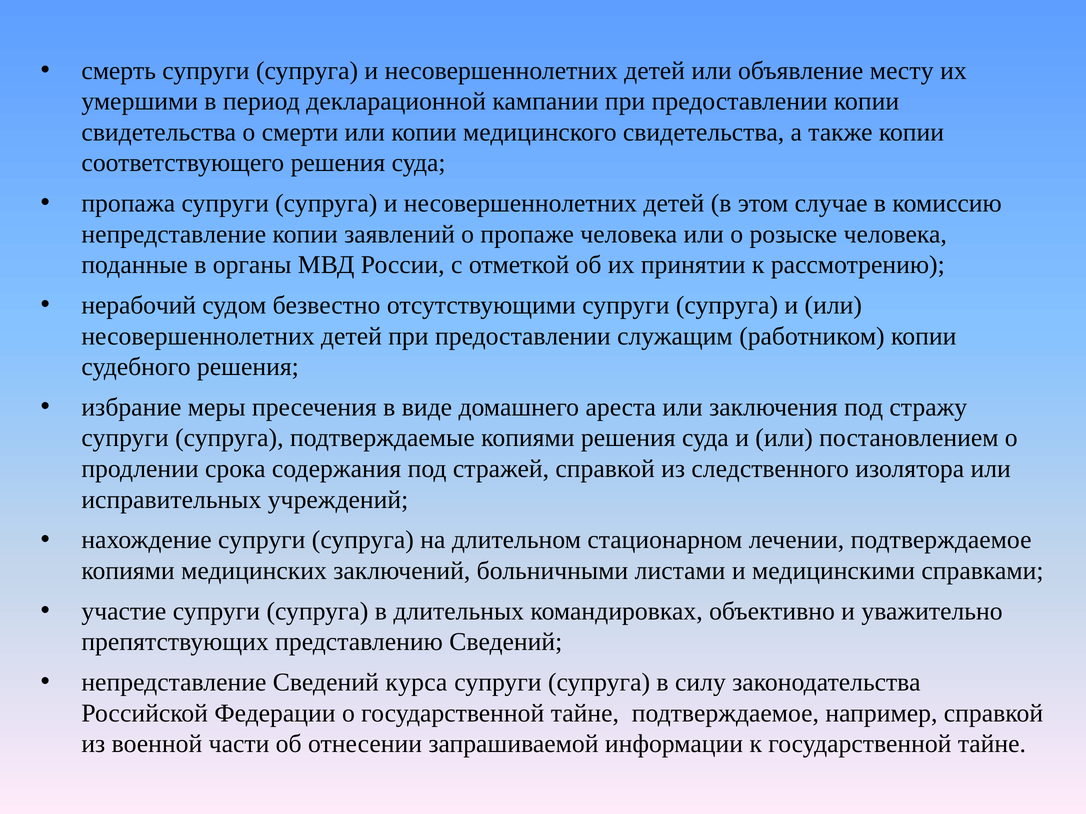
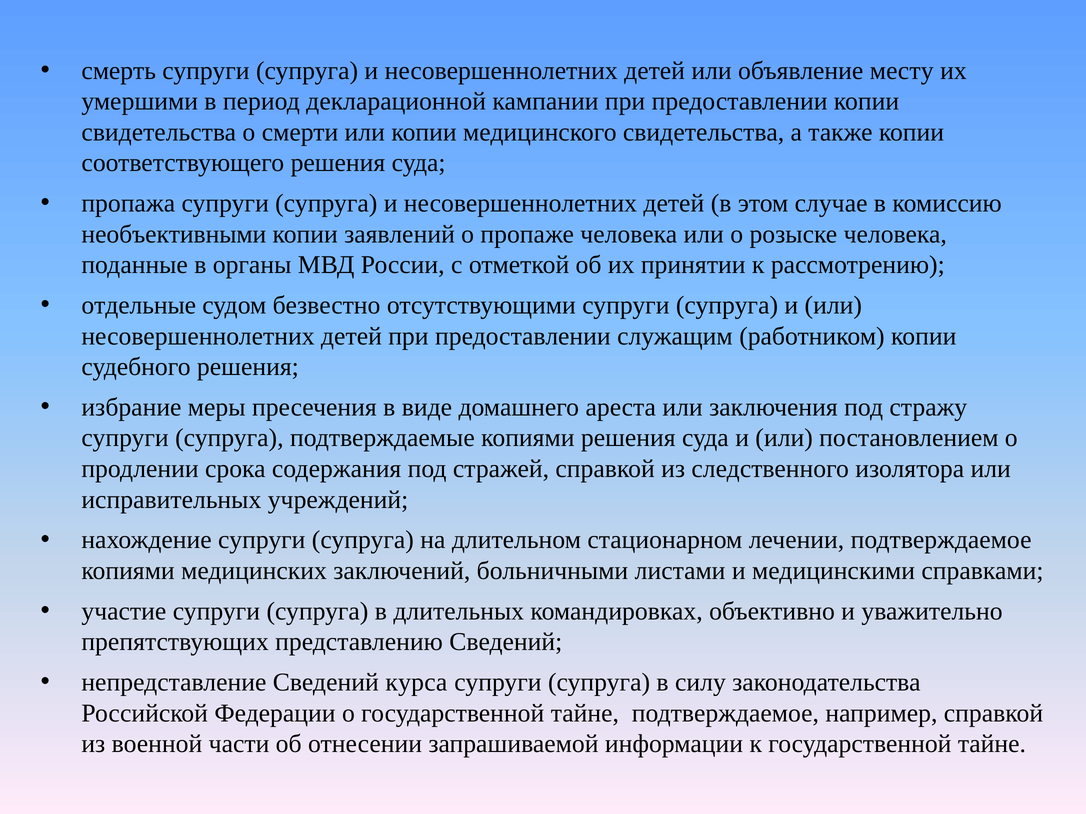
непредставление at (174, 234): непредставление -> необъективными
нерабочий: нерабочий -> отдельные
